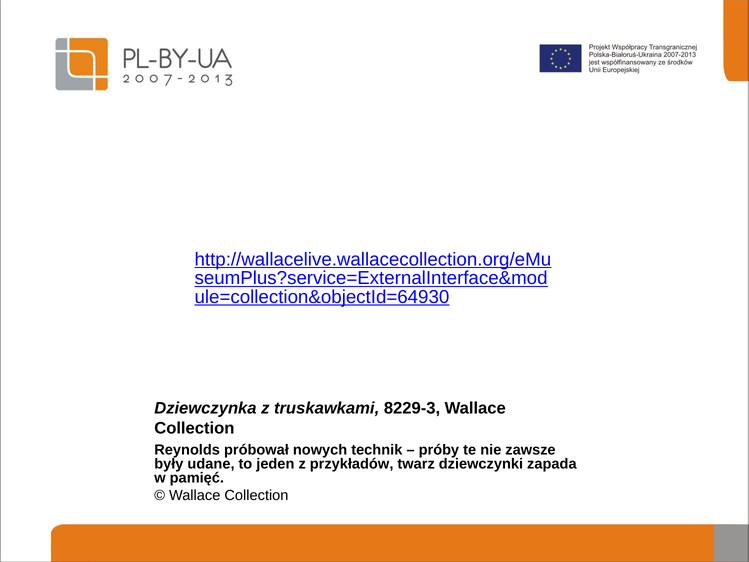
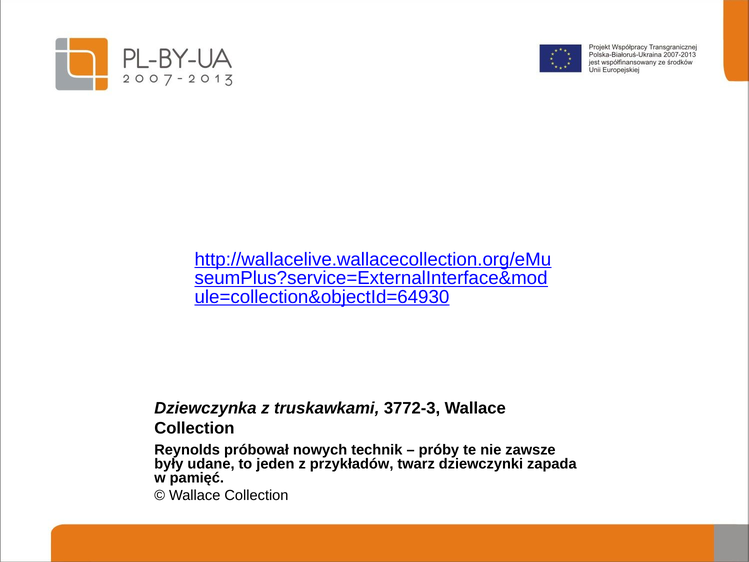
8229-3: 8229-3 -> 3772-3
